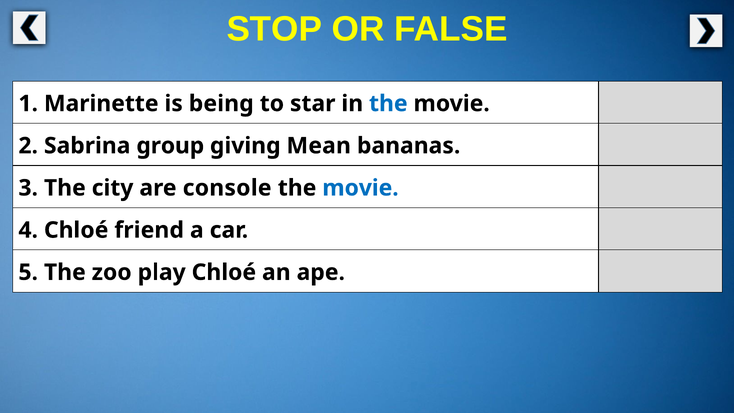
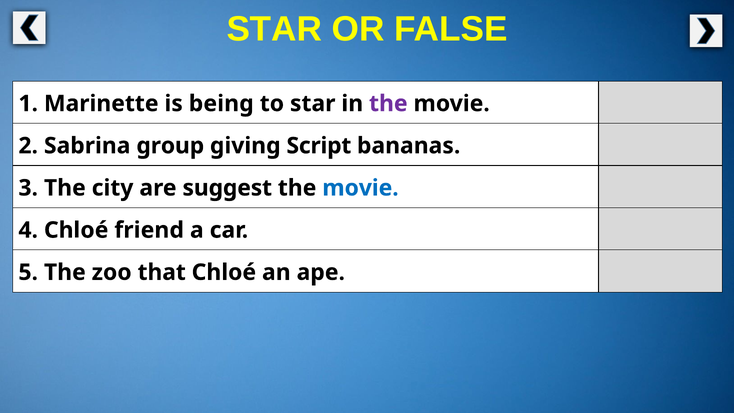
STOP at (274, 29): STOP -> STAR
the at (388, 104) colour: blue -> purple
Mean: Mean -> Script
console: console -> suggest
play: play -> that
